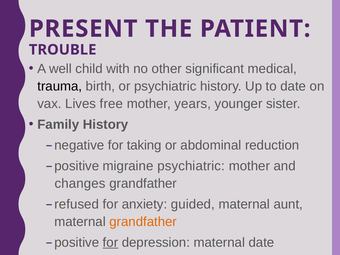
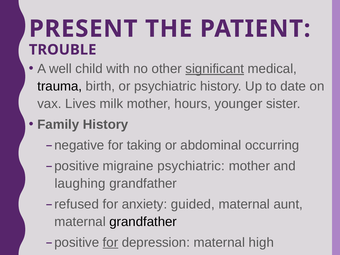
significant underline: none -> present
free: free -> milk
years: years -> hours
reduction: reduction -> occurring
changes: changes -> laughing
grandfather at (143, 222) colour: orange -> black
maternal date: date -> high
